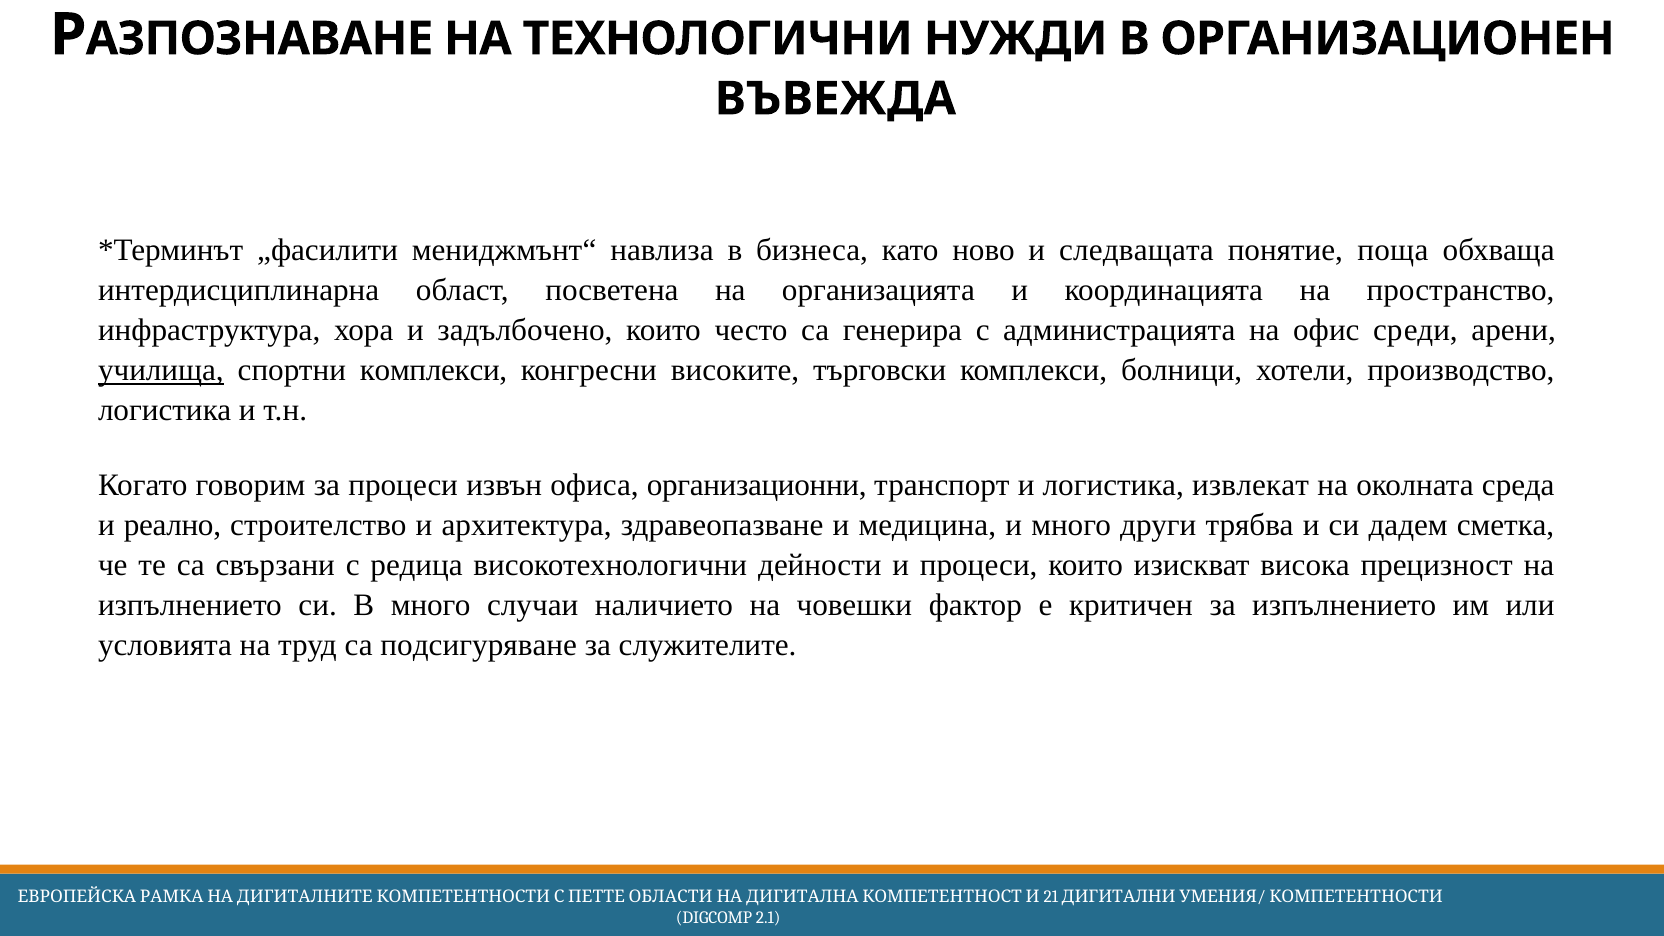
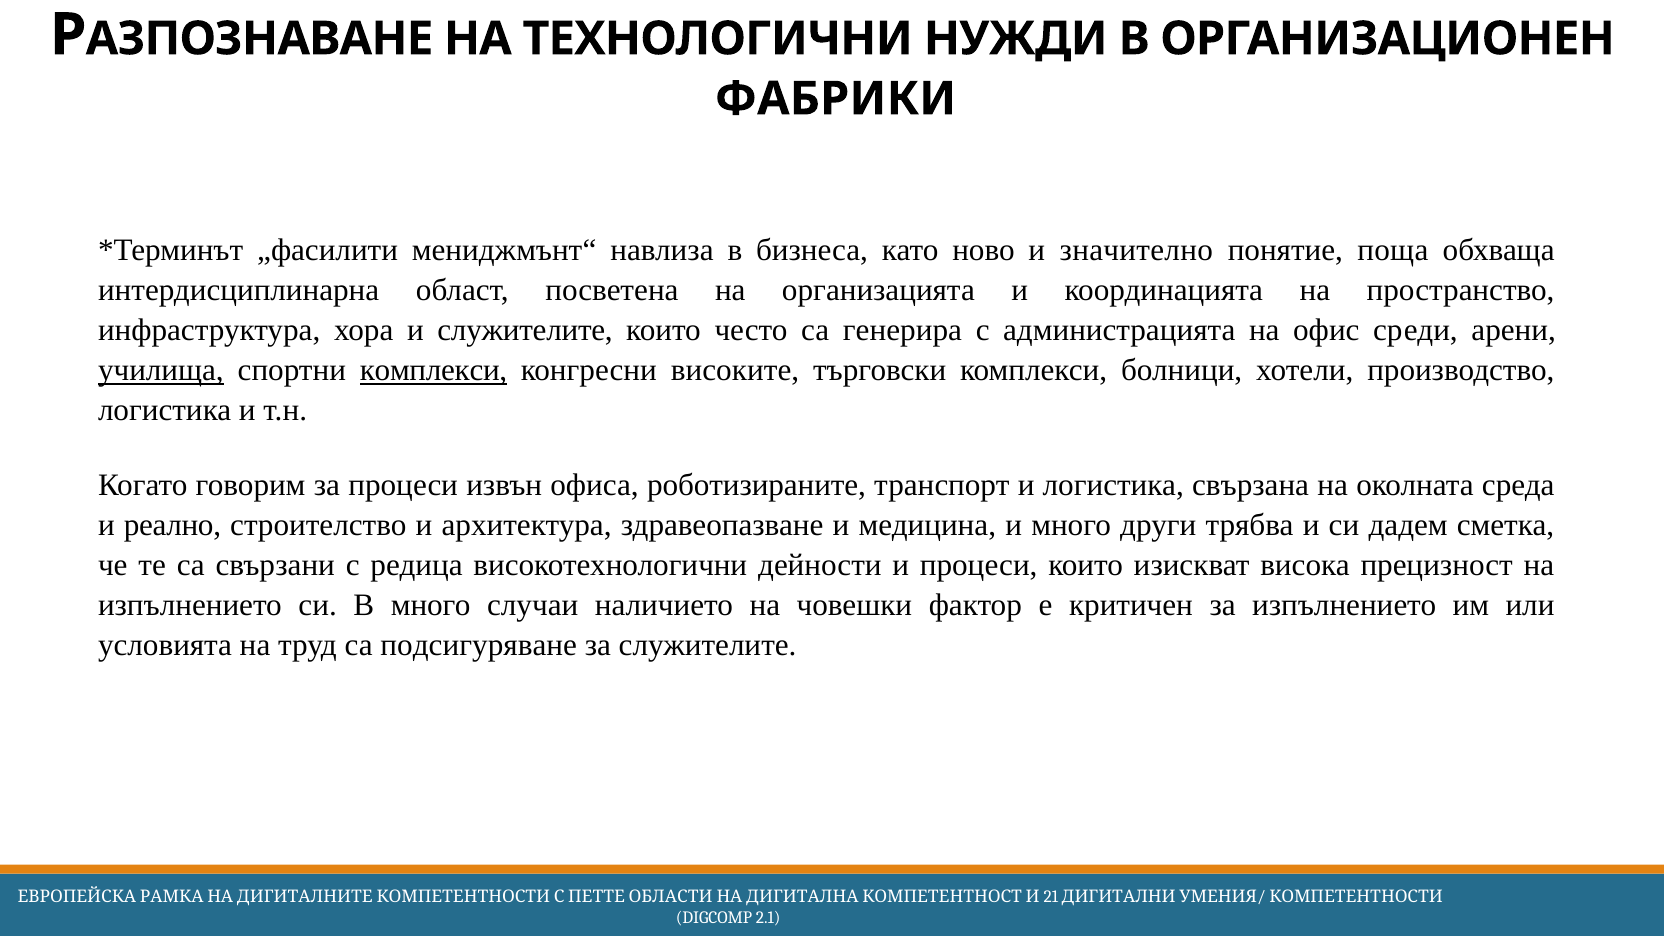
ВЪВЕЖДА: ВЪВЕЖДА -> ФАБРИКИ
следващата: следващата -> значително
и задълбочено: задълбочено -> служителите
комплекси at (434, 370) underline: none -> present
организационни: организационни -> роботизираните
извлекат: извлекат -> свързана
